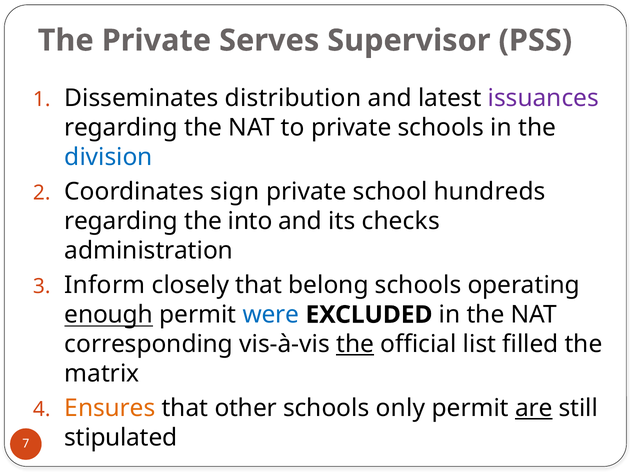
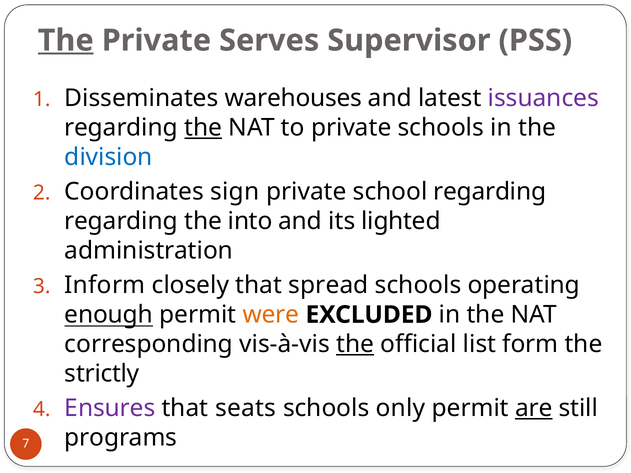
The at (66, 41) underline: none -> present
distribution: distribution -> warehouses
the at (203, 128) underline: none -> present
school hundreds: hundreds -> regarding
checks: checks -> lighted
belong: belong -> spread
were colour: blue -> orange
filled: filled -> form
matrix: matrix -> strictly
Ensures colour: orange -> purple
other: other -> seats
stipulated: stipulated -> programs
